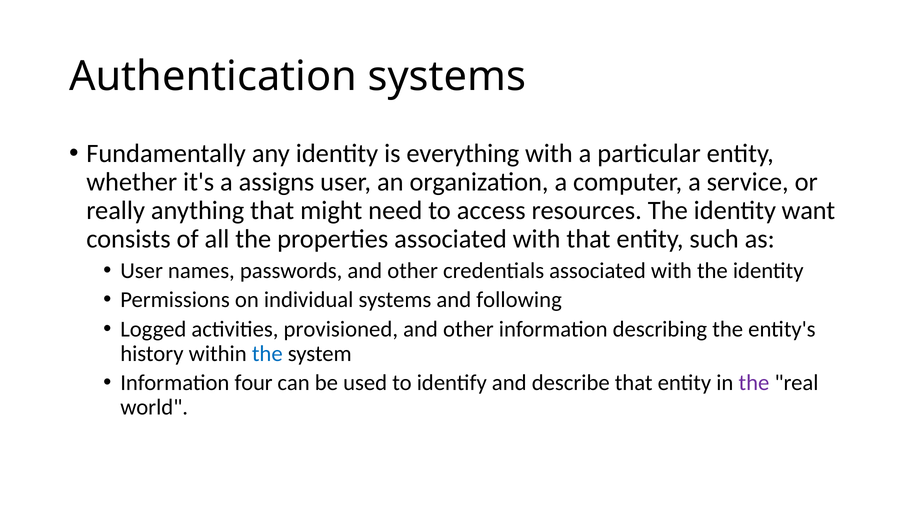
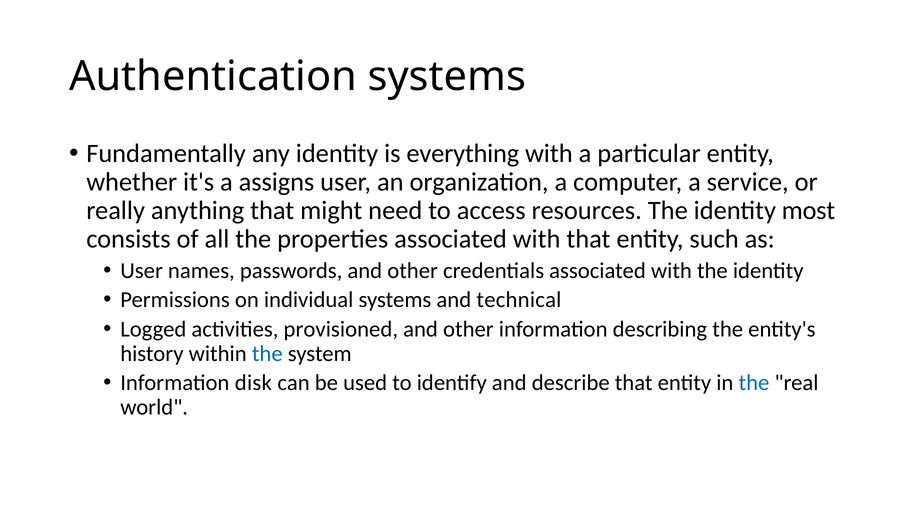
want: want -> most
following: following -> technical
four: four -> disk
the at (754, 383) colour: purple -> blue
